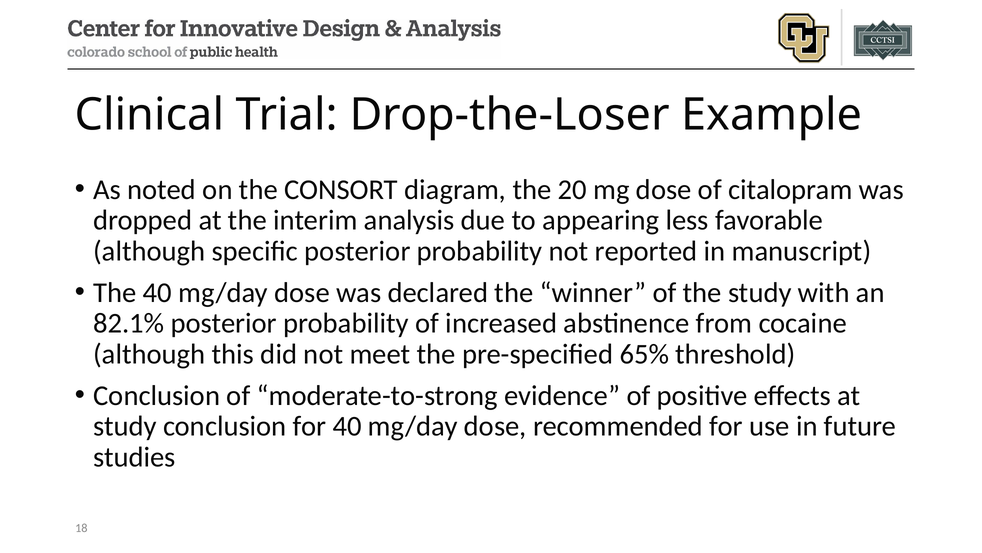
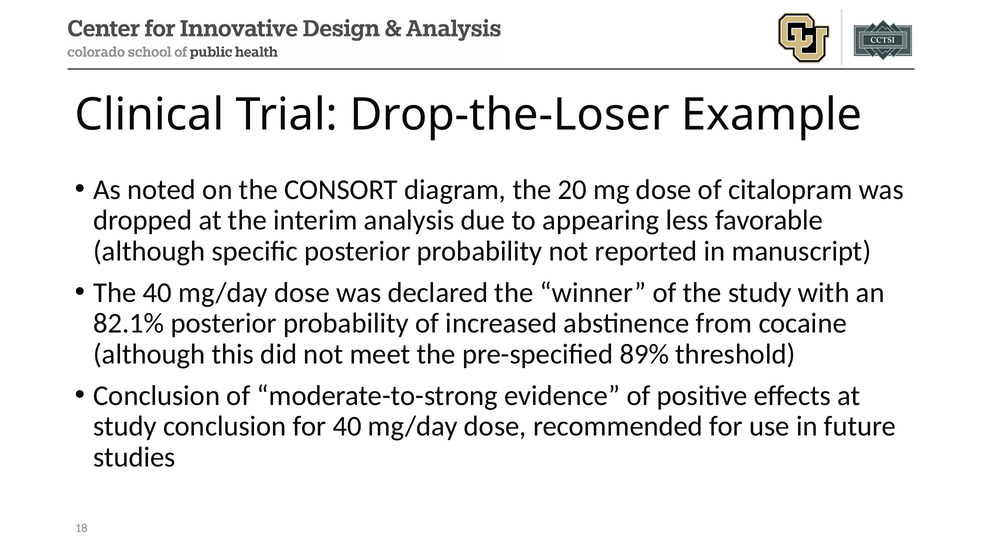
65%: 65% -> 89%
